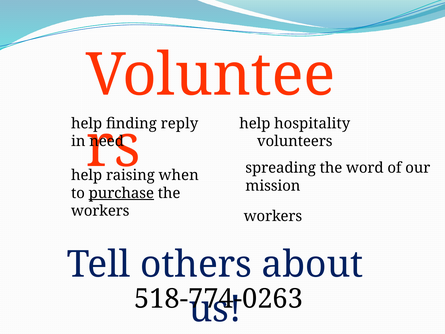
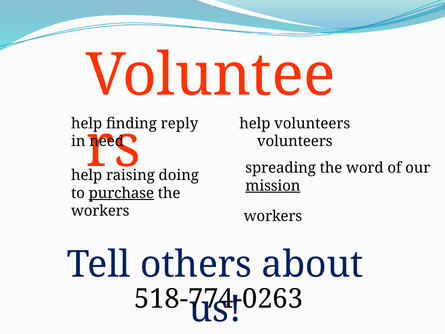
help hospitality: hospitality -> volunteers
when: when -> doing
mission underline: none -> present
